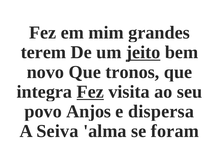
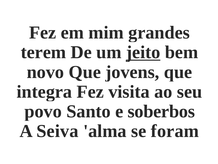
tronos: tronos -> jovens
Fez at (90, 91) underline: present -> none
Anjos: Anjos -> Santo
dispersa: dispersa -> soberbos
